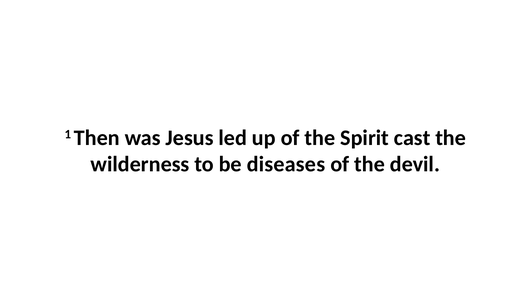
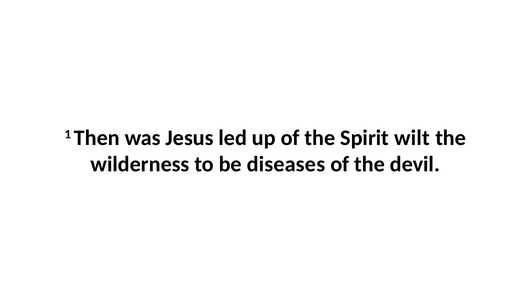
cast: cast -> wilt
